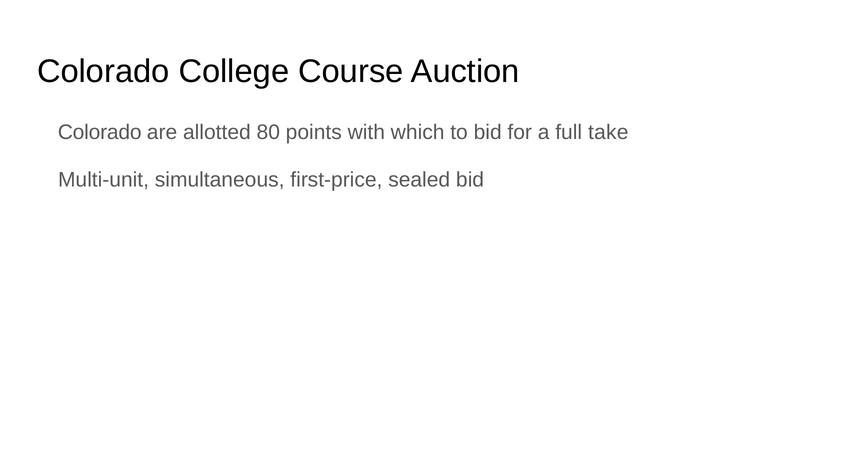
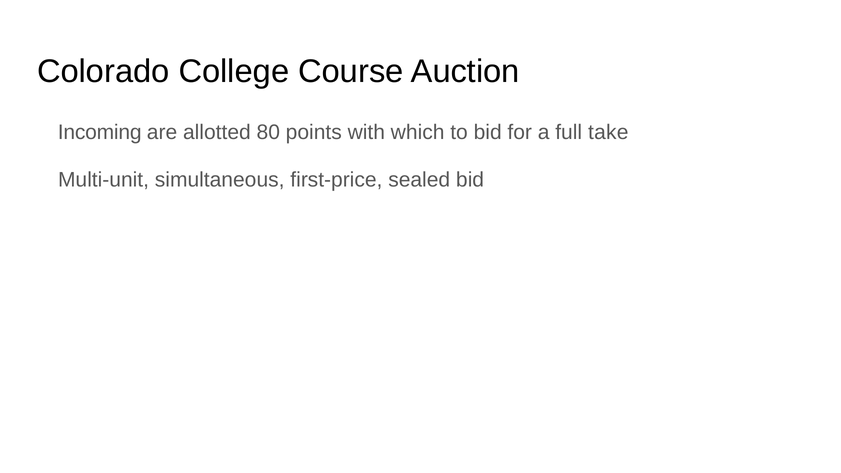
Colorado at (100, 132): Colorado -> Incoming
